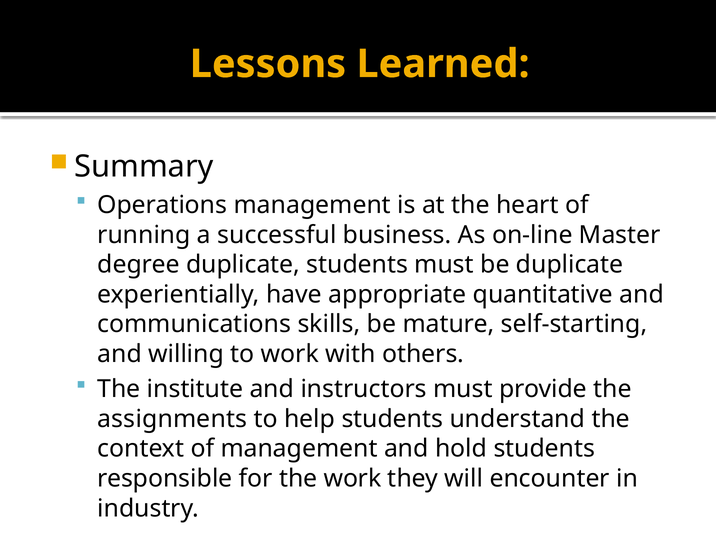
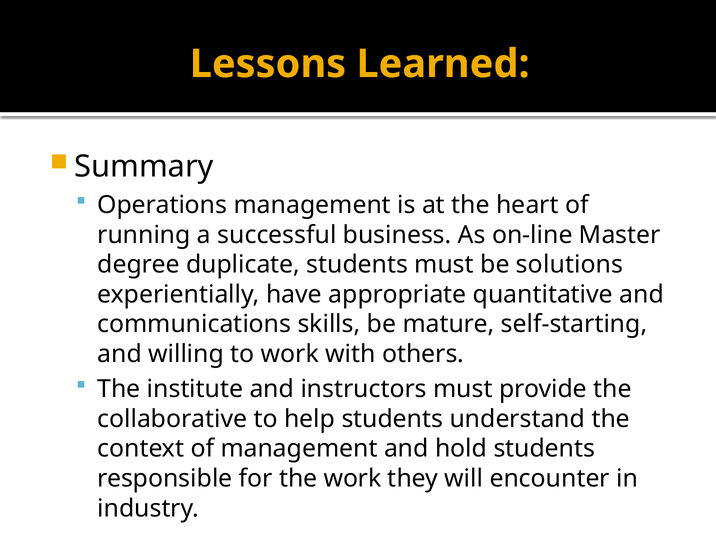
be duplicate: duplicate -> solutions
assignments: assignments -> collaborative
